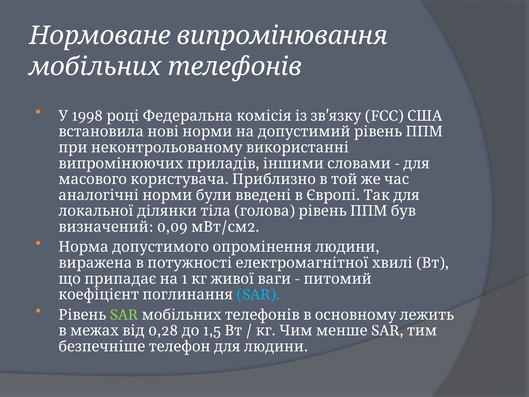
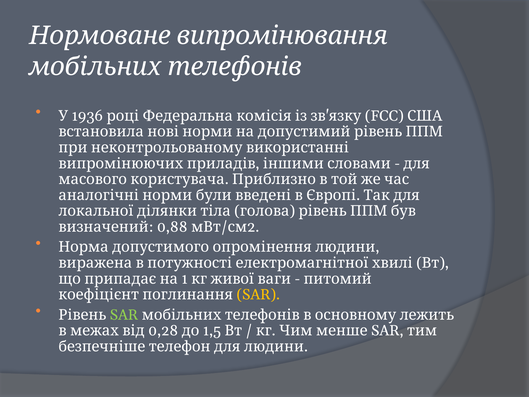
1998: 1998 -> 1936
0,09: 0,09 -> 0,88
SAR at (258, 295) colour: light blue -> yellow
